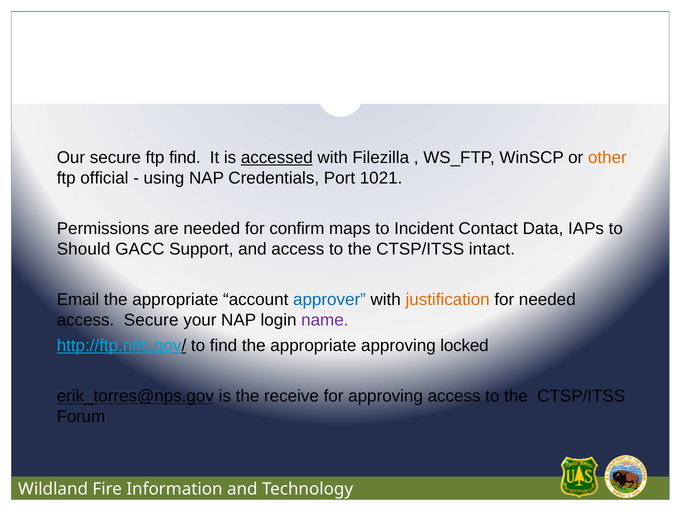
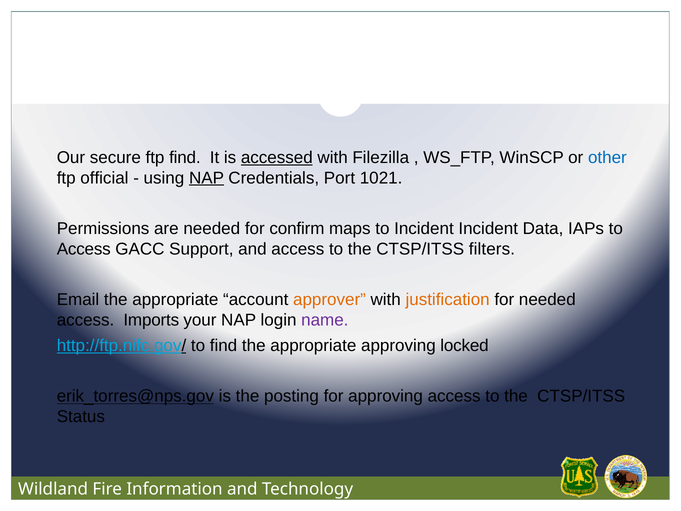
other colour: orange -> blue
NAP at (206, 178) underline: none -> present
Incident Contact: Contact -> Incident
Should at (84, 249): Should -> Access
intact: intact -> filters
approver colour: blue -> orange
access Secure: Secure -> Imports
receive: receive -> posting
Forum: Forum -> Status
